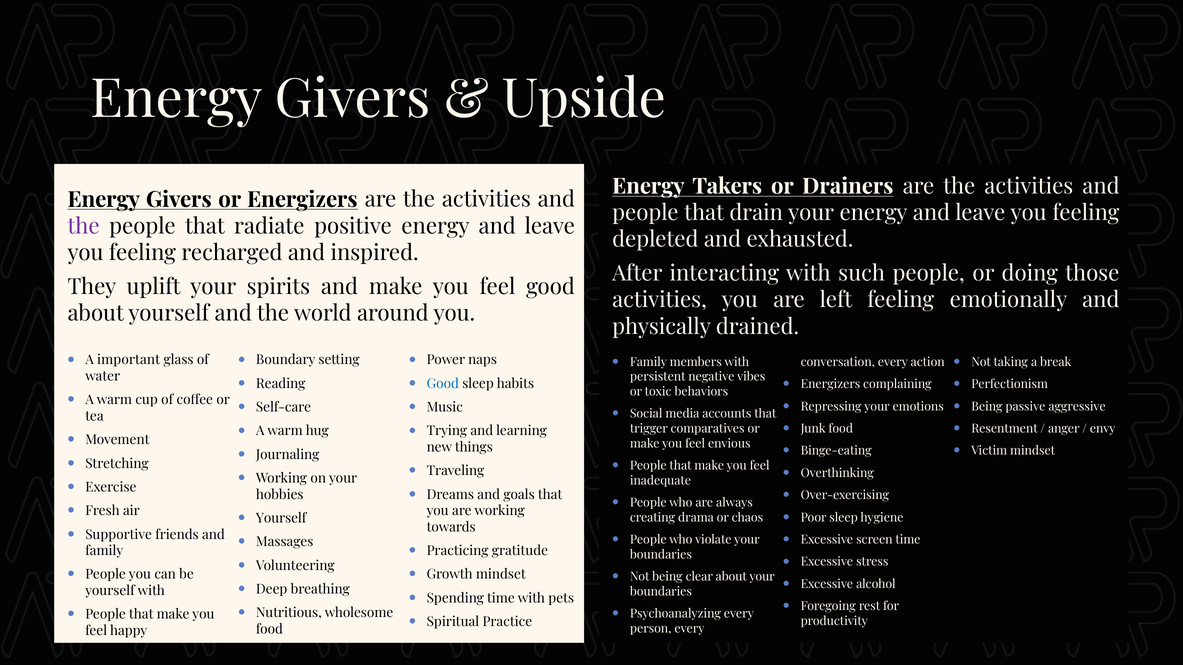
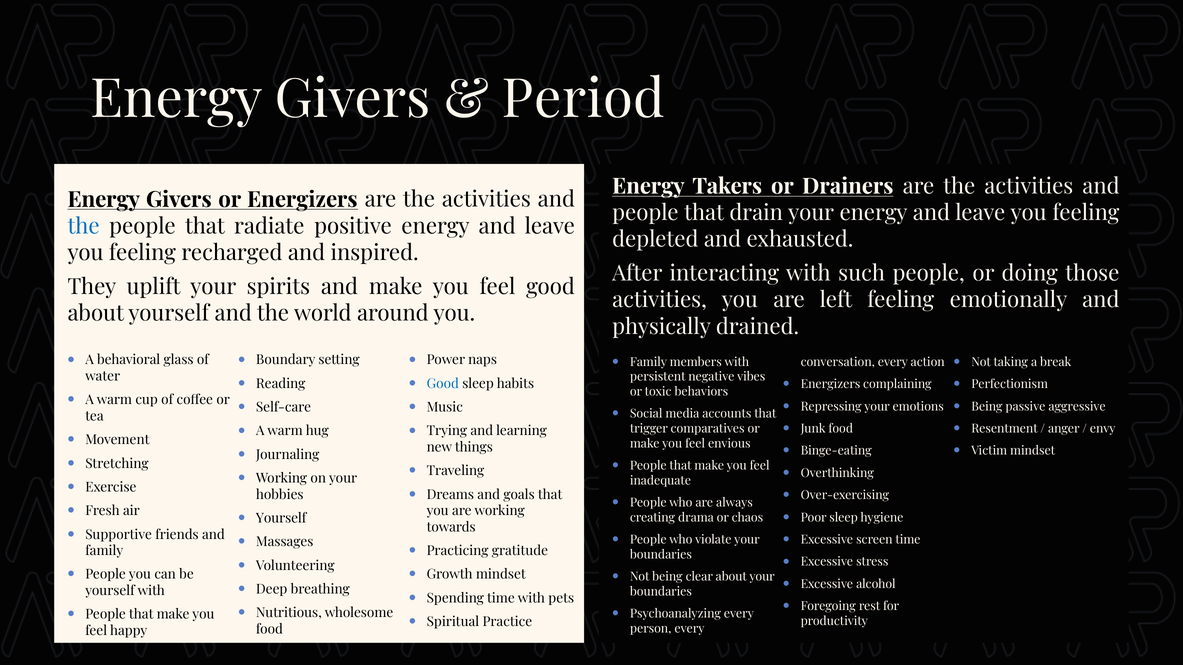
Upside: Upside -> Period
the at (84, 226) colour: purple -> blue
important: important -> behavioral
